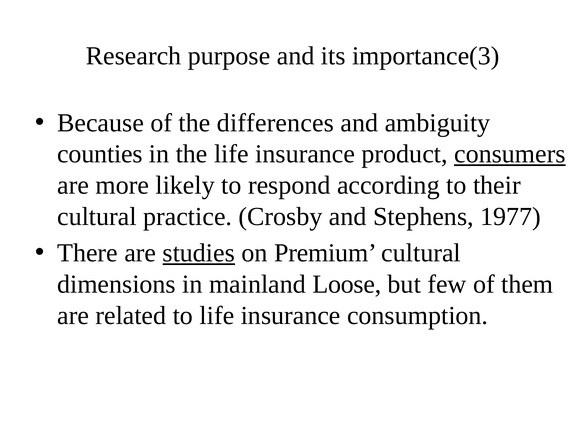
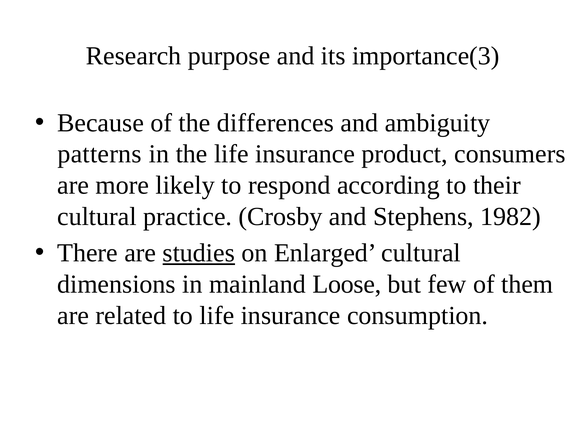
counties: counties -> patterns
consumers underline: present -> none
1977: 1977 -> 1982
Premium: Premium -> Enlarged
